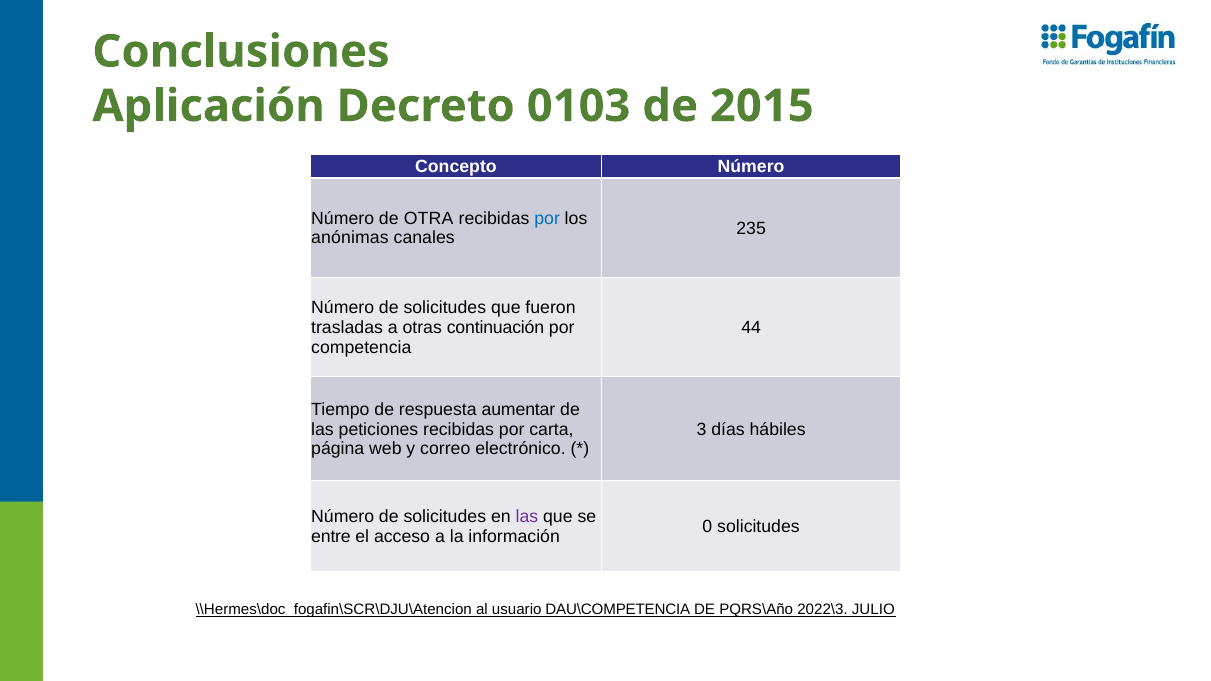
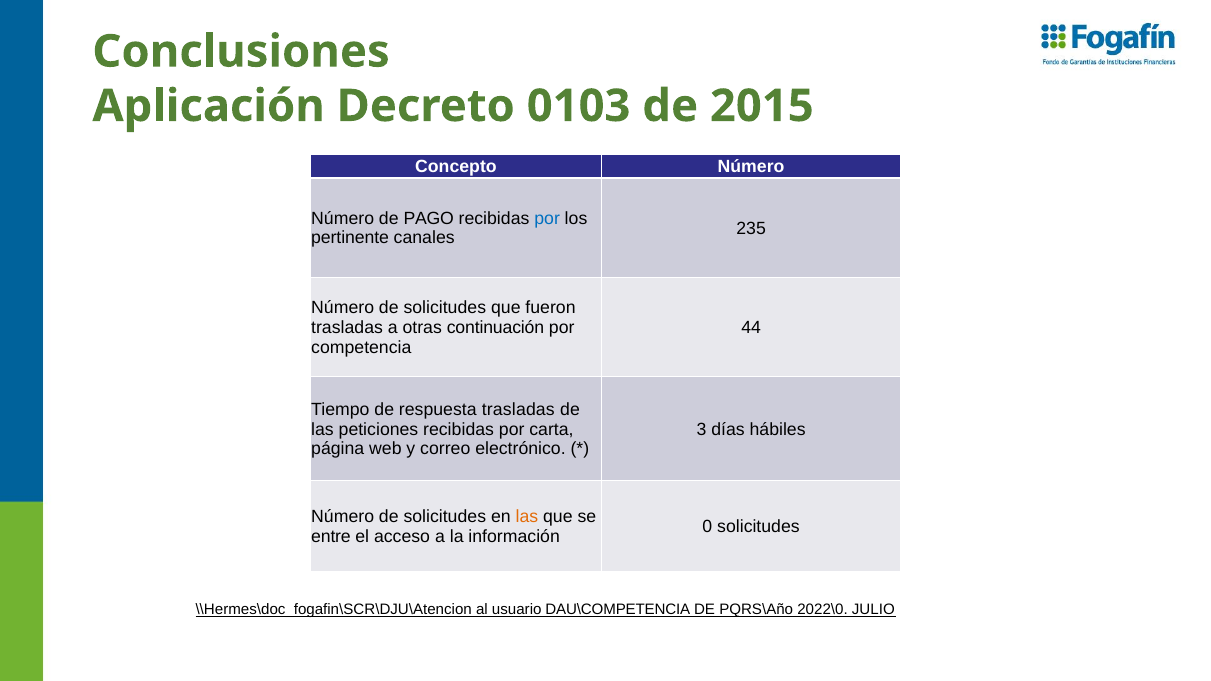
OTRA: OTRA -> PAGO
anónimas: anónimas -> pertinente
respuesta aumentar: aumentar -> trasladas
las at (527, 517) colour: purple -> orange
2022\3: 2022\3 -> 2022\0
